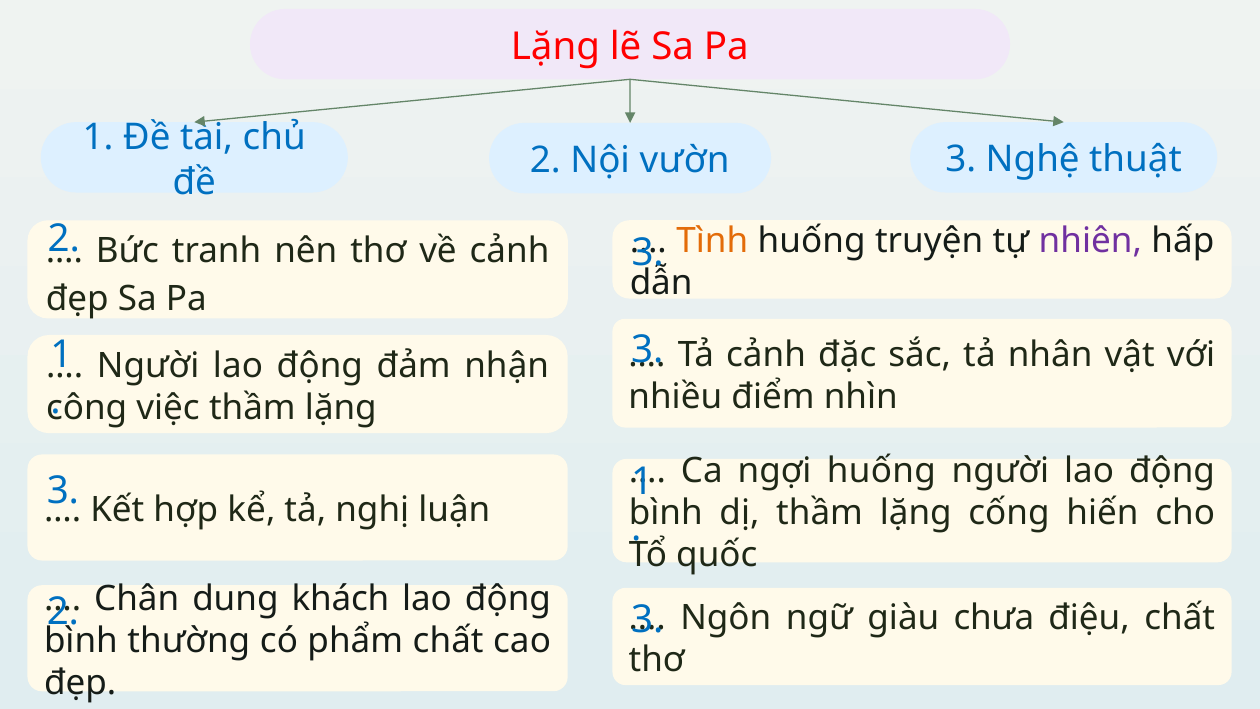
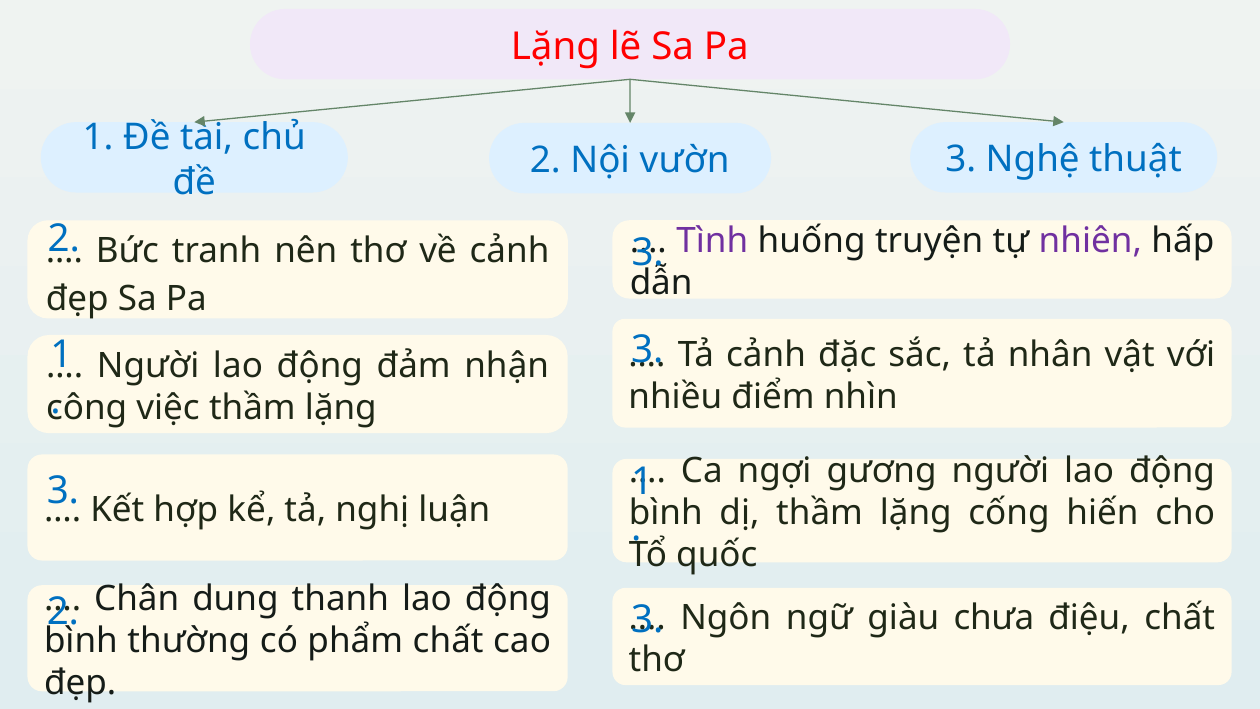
Tình colour: orange -> purple
ngợi huống: huống -> gương
khách: khách -> thanh
